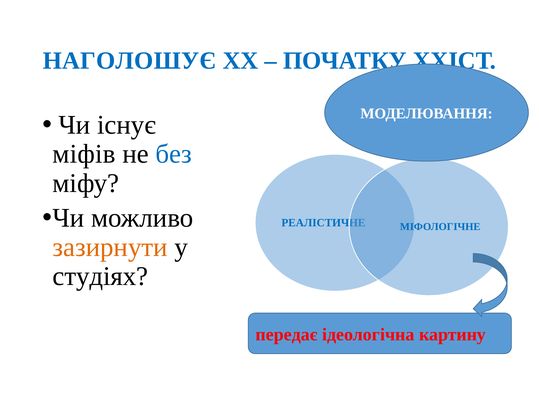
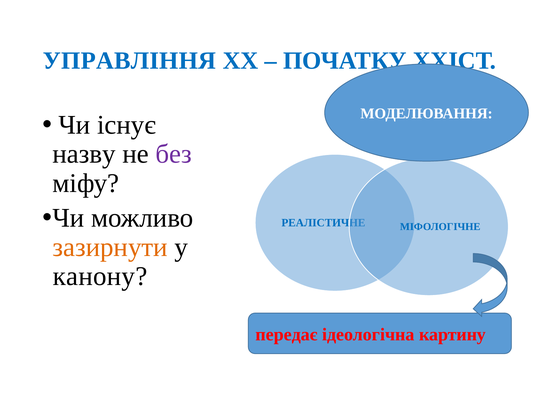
НАГОЛОШУЄ: НАГОЛОШУЄ -> УПРАВЛІННЯ
міфів: міфів -> назву
без colour: blue -> purple
студіях: студіях -> канону
